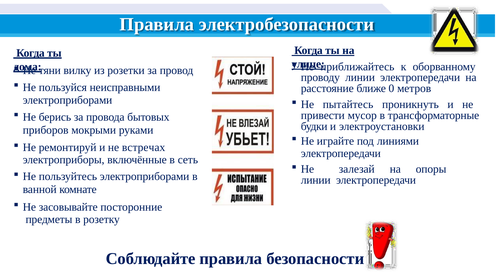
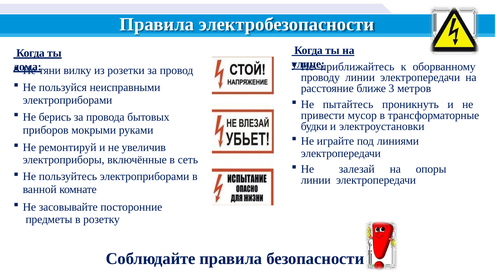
0: 0 -> 3
встречах: встречах -> увеличив
